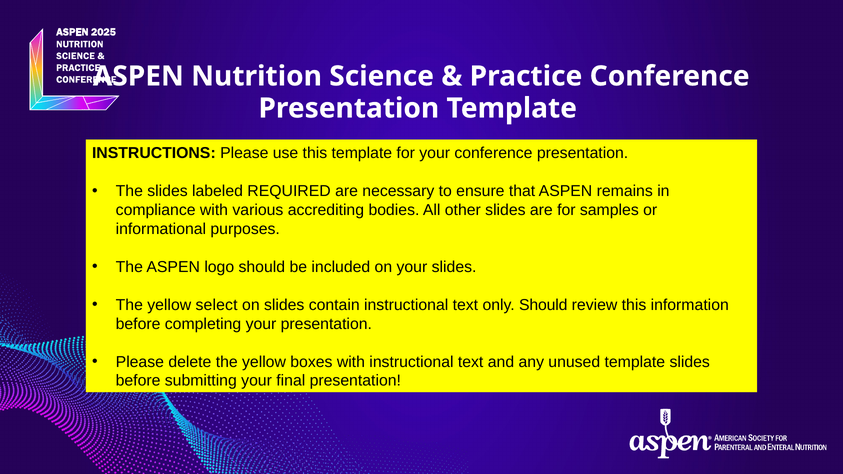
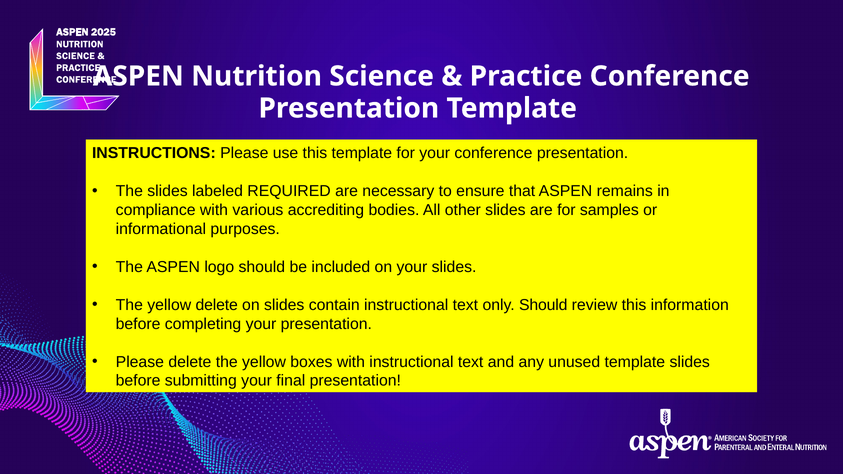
yellow select: select -> delete
